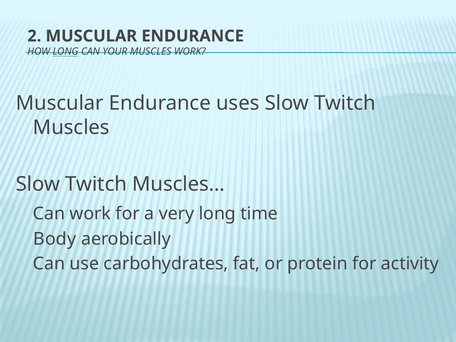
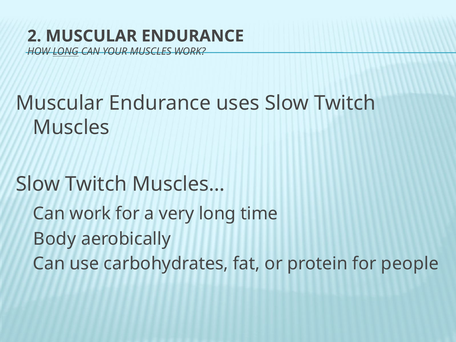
activity: activity -> people
